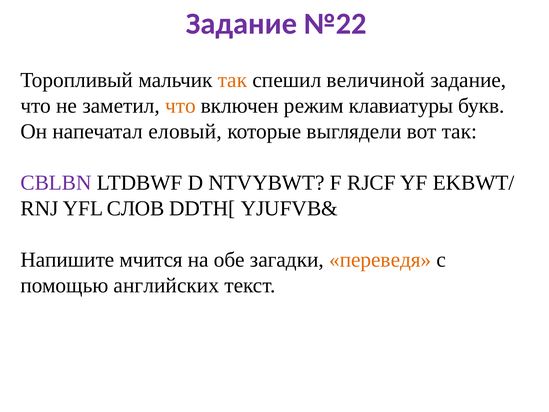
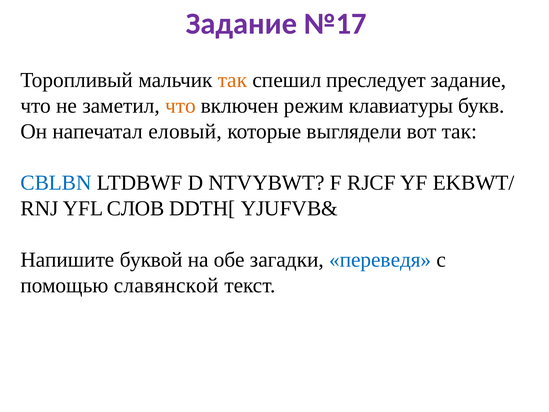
№22: №22 -> №17
величиной: величиной -> преследует
CBLBN colour: purple -> blue
мчится: мчится -> буквой
переведя colour: orange -> blue
английских: английских -> славянской
